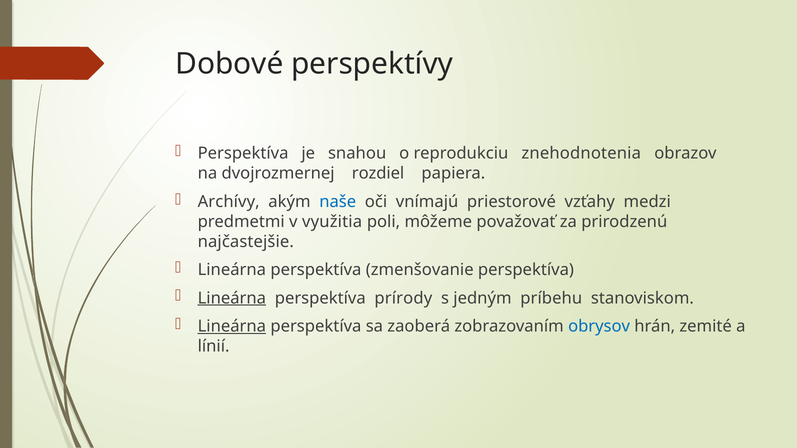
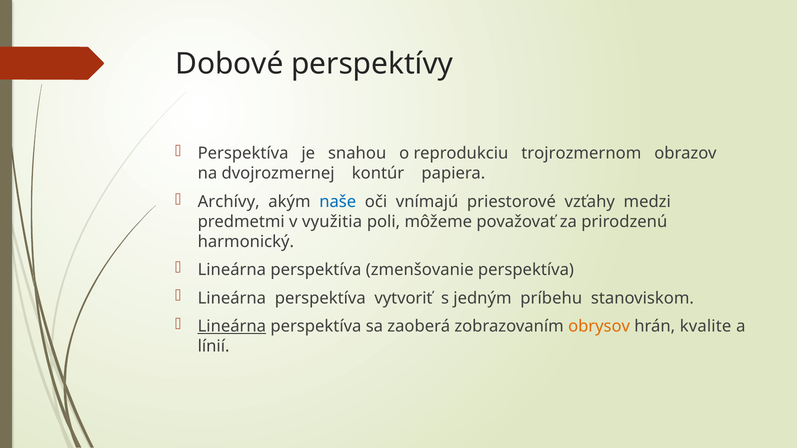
znehodnotenia: znehodnotenia -> trojrozmernom
rozdiel: rozdiel -> kontúr
najčastejšie: najčastejšie -> harmonický
Lineárna at (232, 298) underline: present -> none
prírody: prírody -> vytvoriť
obrysov colour: blue -> orange
zemité: zemité -> kvalite
